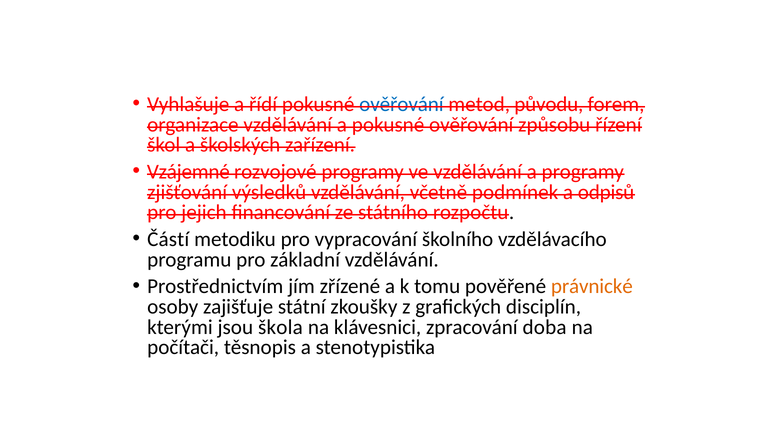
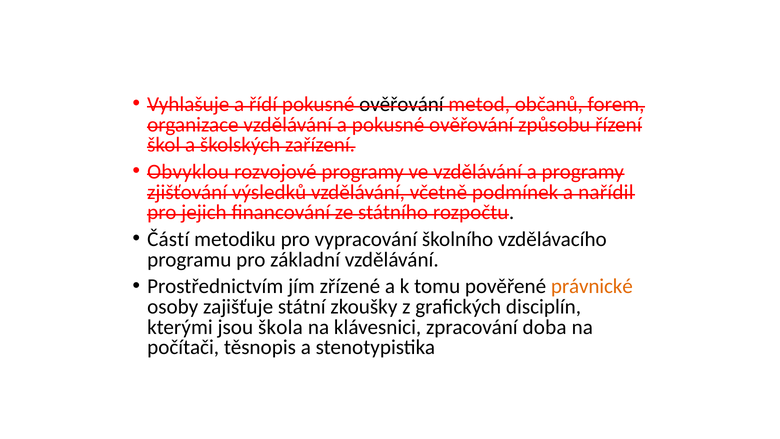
ověřování at (401, 104) colour: blue -> black
původu: původu -> občanů
Vzájemné: Vzájemné -> Obvyklou
odpisů: odpisů -> nařídil
